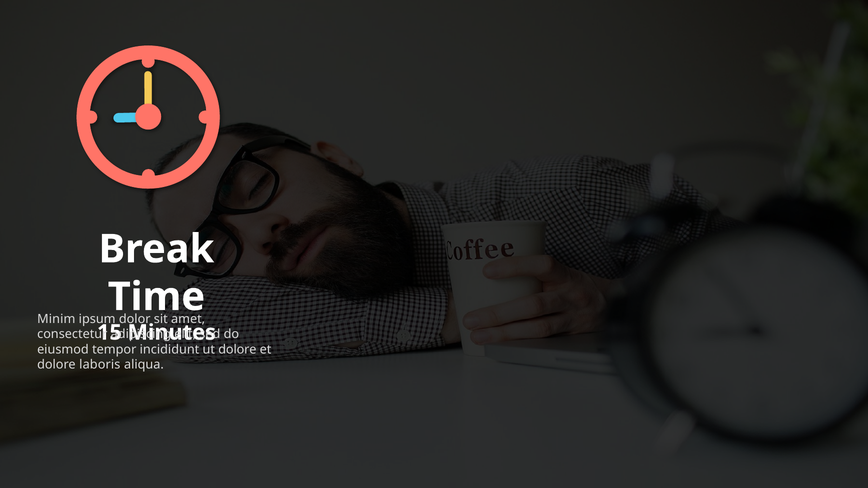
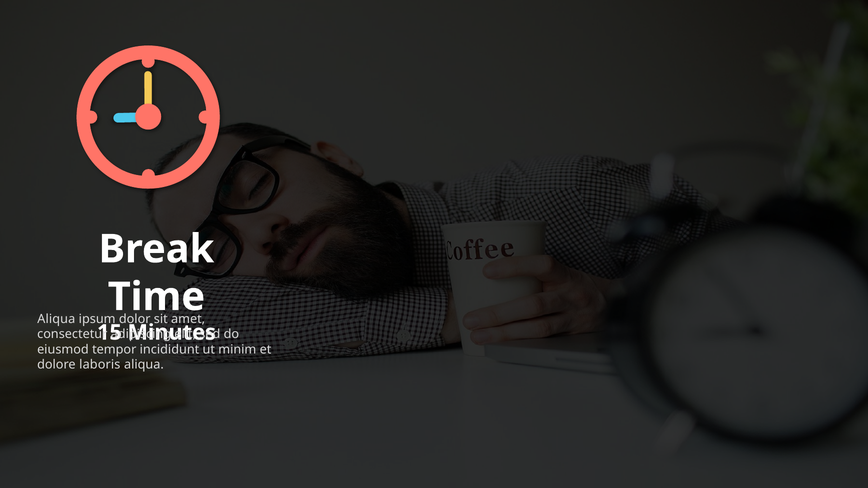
Minim at (56, 319): Minim -> Aliqua
dolore at (237, 350): dolore -> minim
